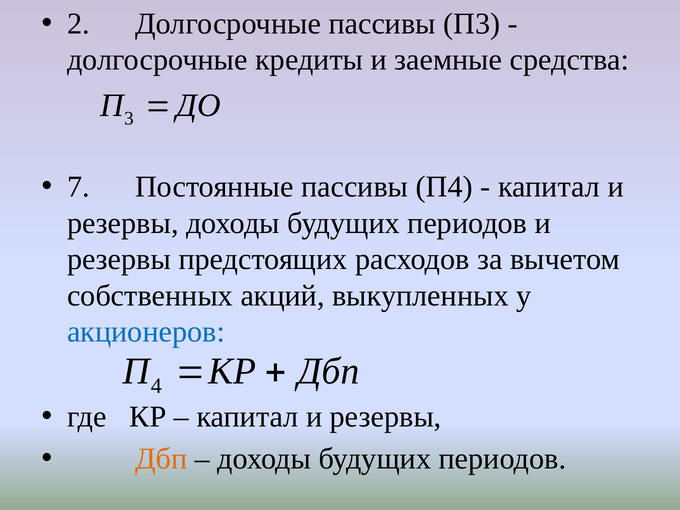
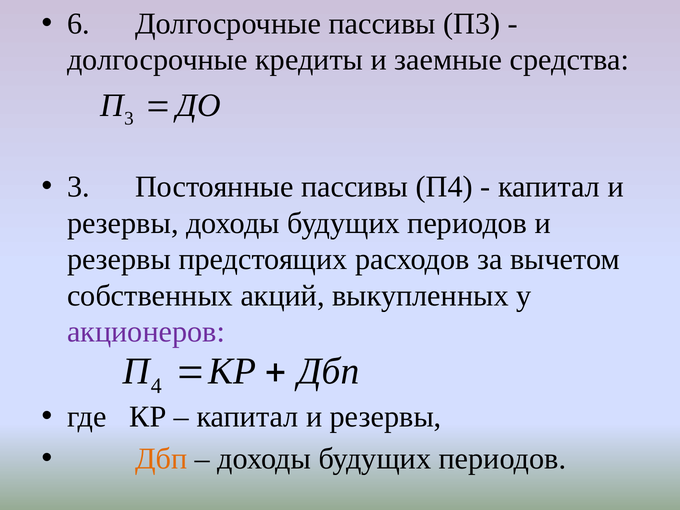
2: 2 -> 6
7 at (78, 187): 7 -> 3
акционеров colour: blue -> purple
